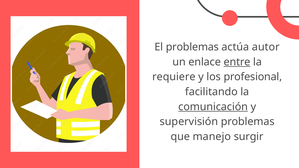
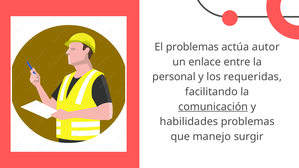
entre underline: present -> none
requiere: requiere -> personal
profesional: profesional -> requeridas
supervisión: supervisión -> habilidades
